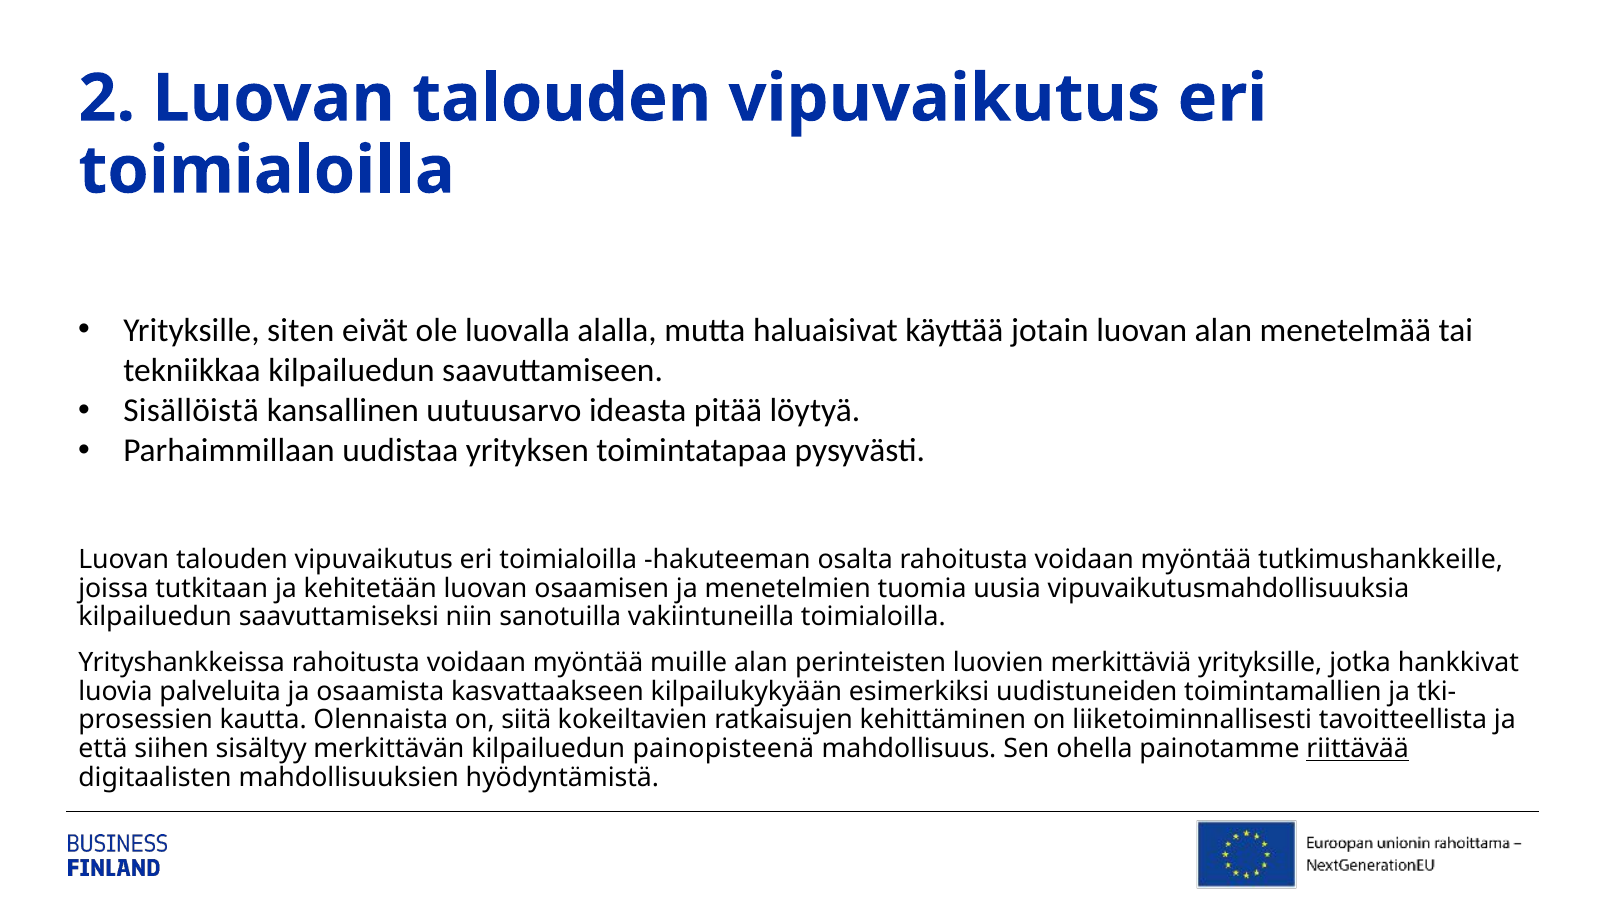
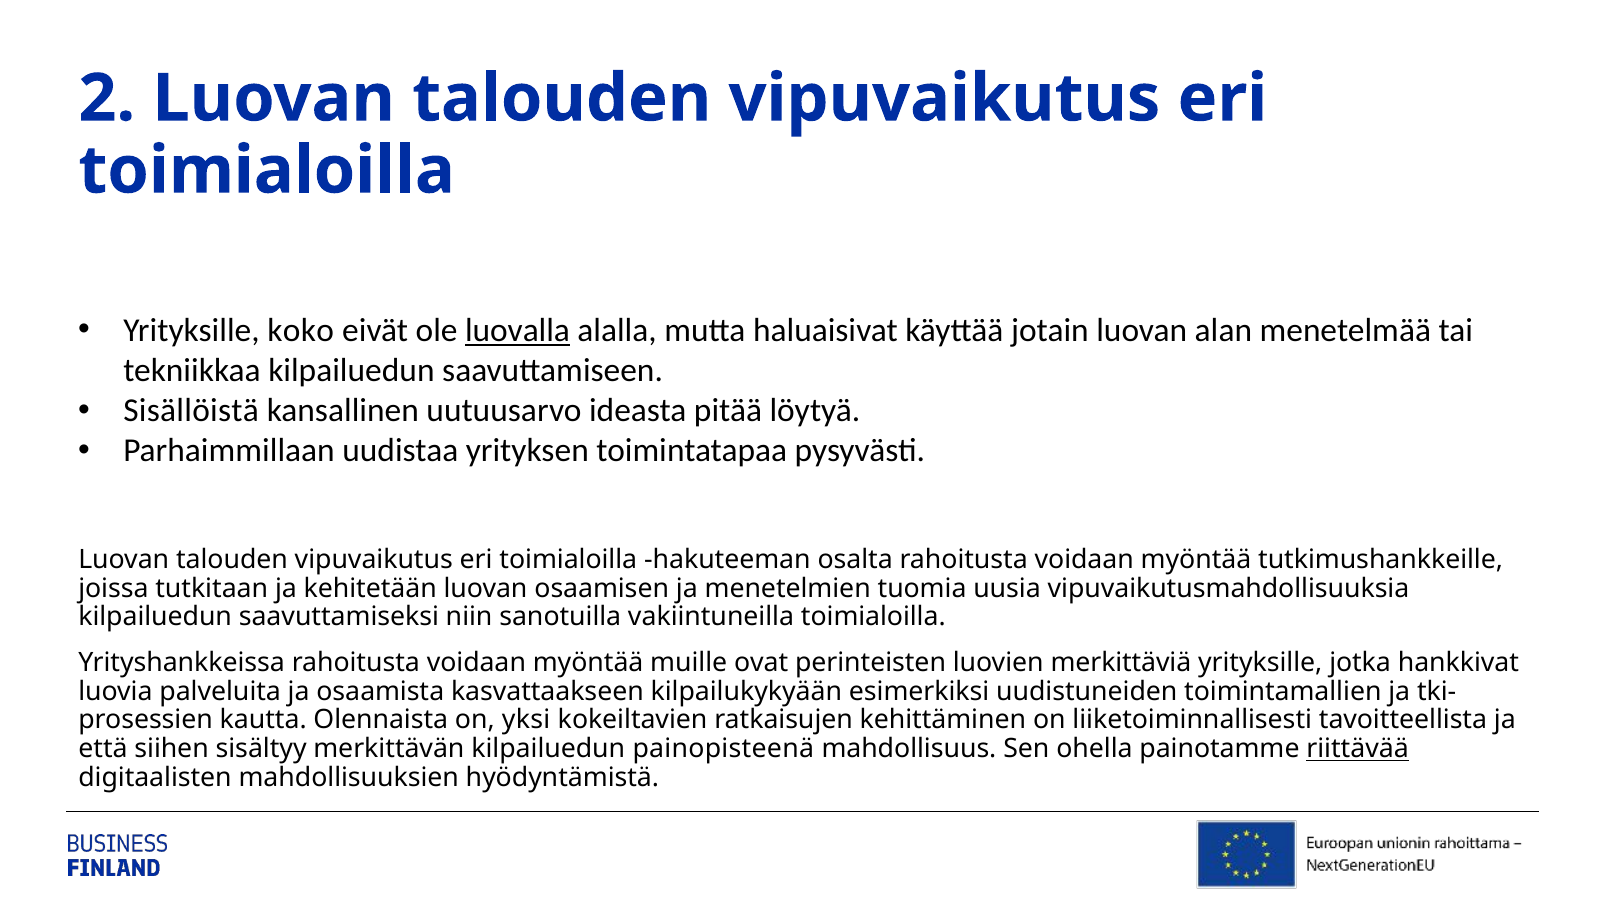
siten: siten -> koko
luovalla underline: none -> present
muille alan: alan -> ovat
siitä: siitä -> yksi
